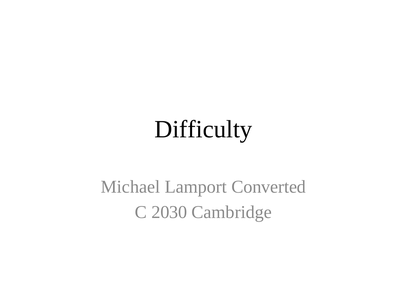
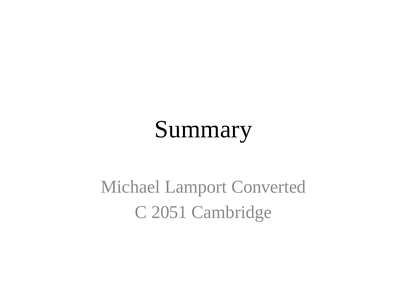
Difficulty: Difficulty -> Summary
2030: 2030 -> 2051
